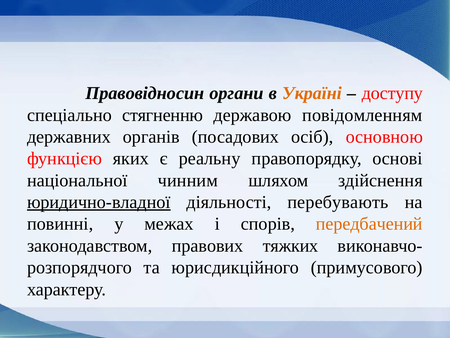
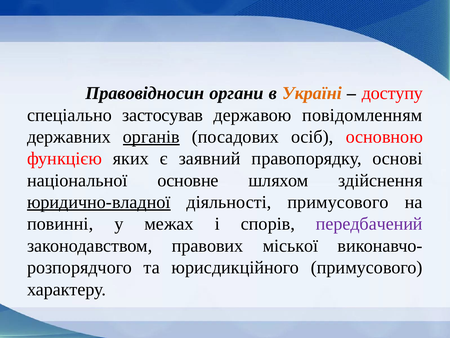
стягненню: стягненню -> застосував
органів underline: none -> present
реальну: реальну -> заявний
чинним: чинним -> основне
діяльності перебувають: перебувають -> примусового
передбачений colour: orange -> purple
тяжких: тяжких -> міської
